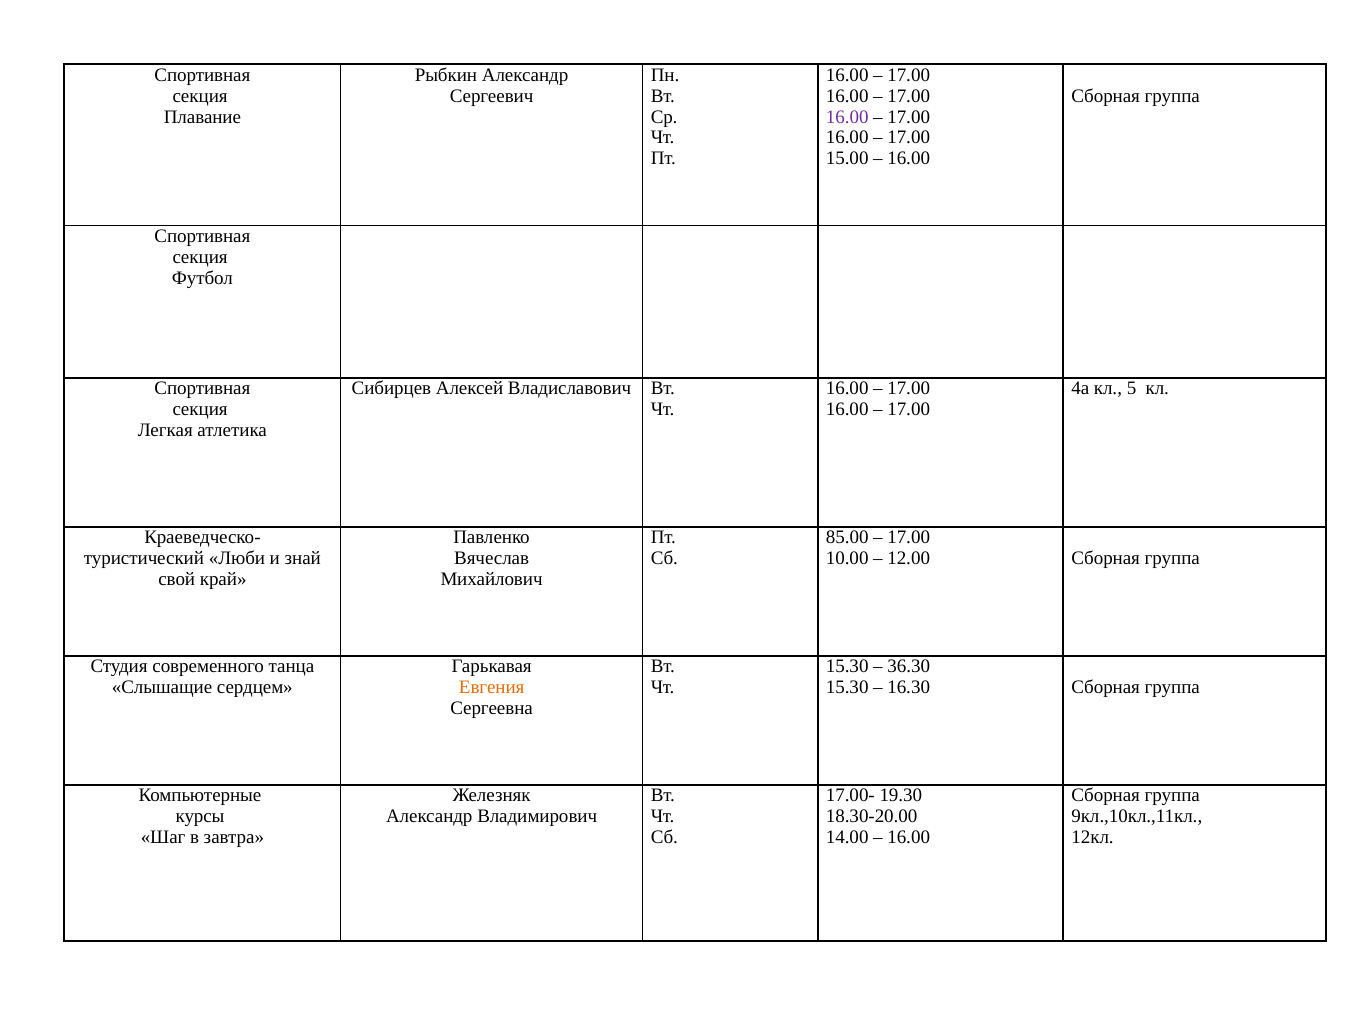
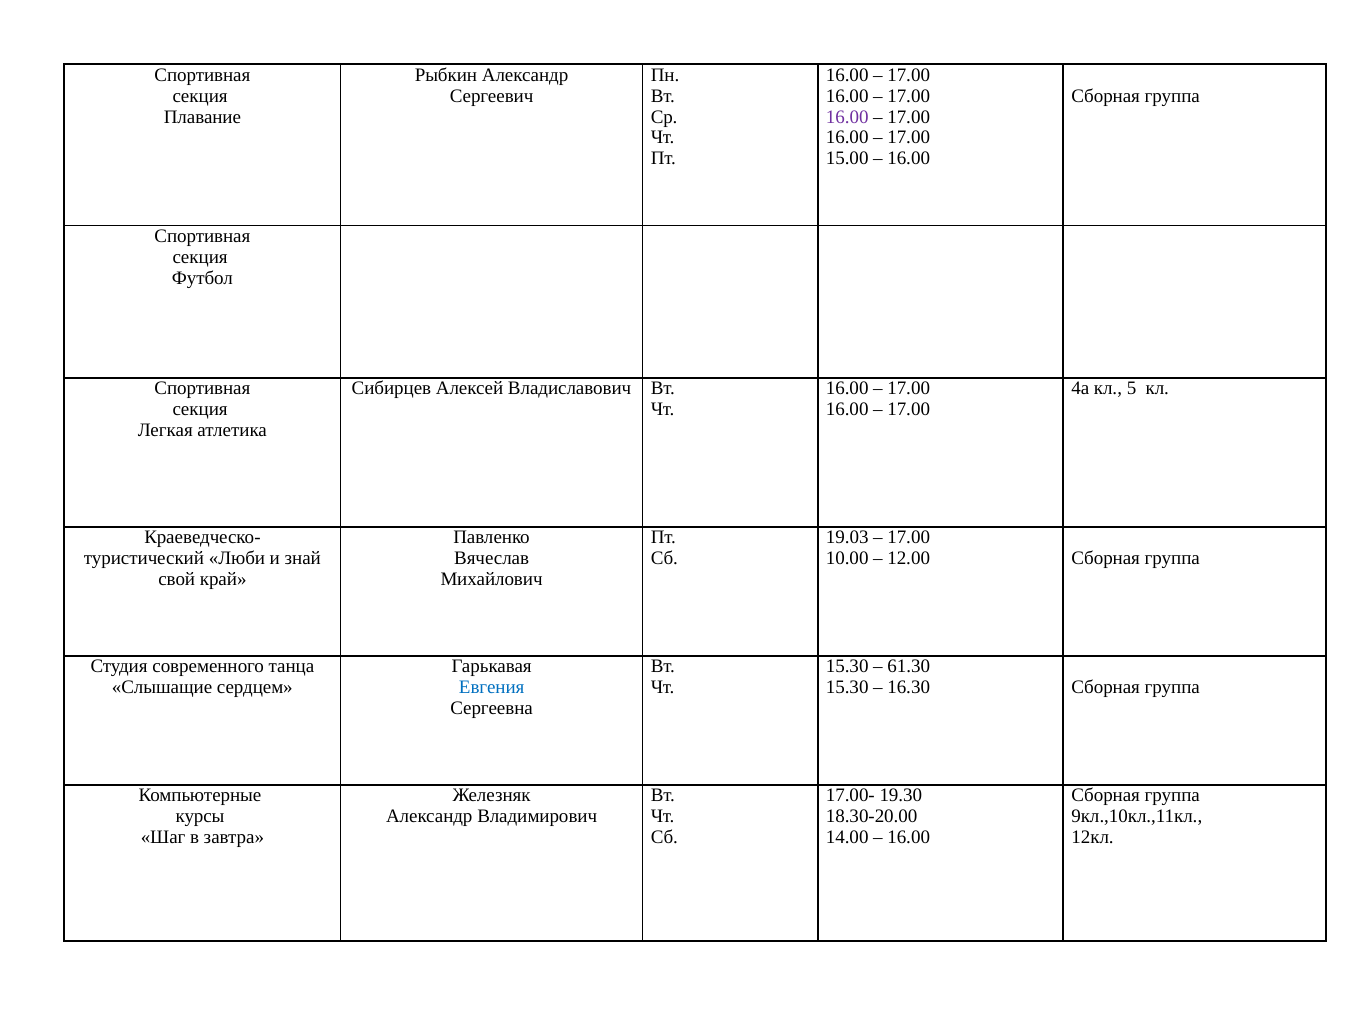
85.00: 85.00 -> 19.03
36.30: 36.30 -> 61.30
Евгения colour: orange -> blue
